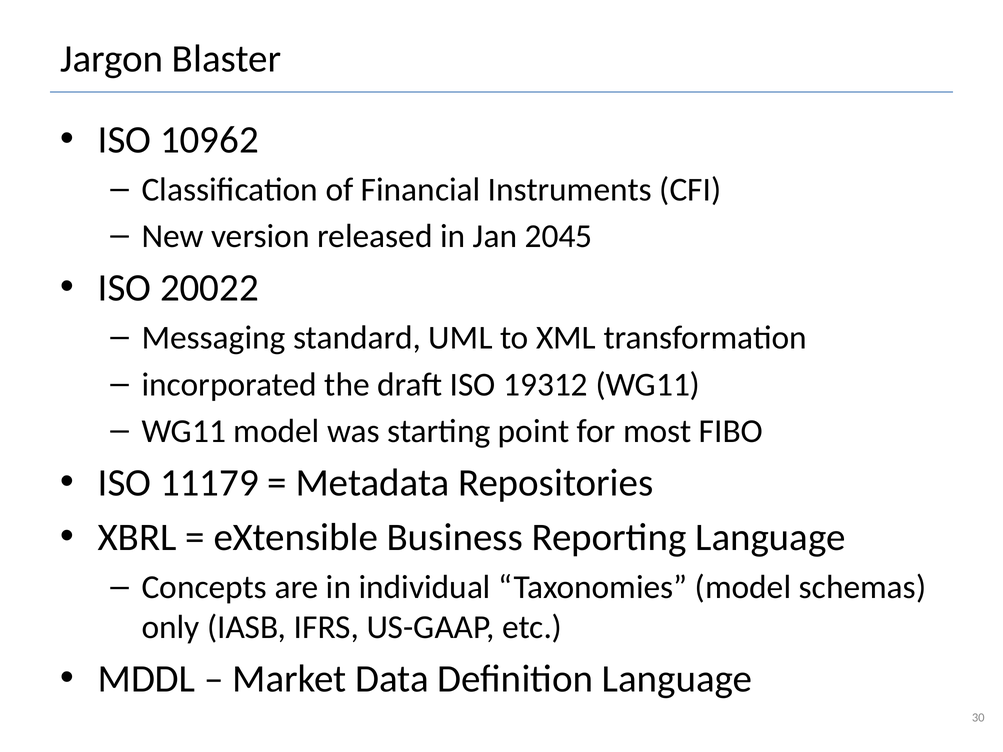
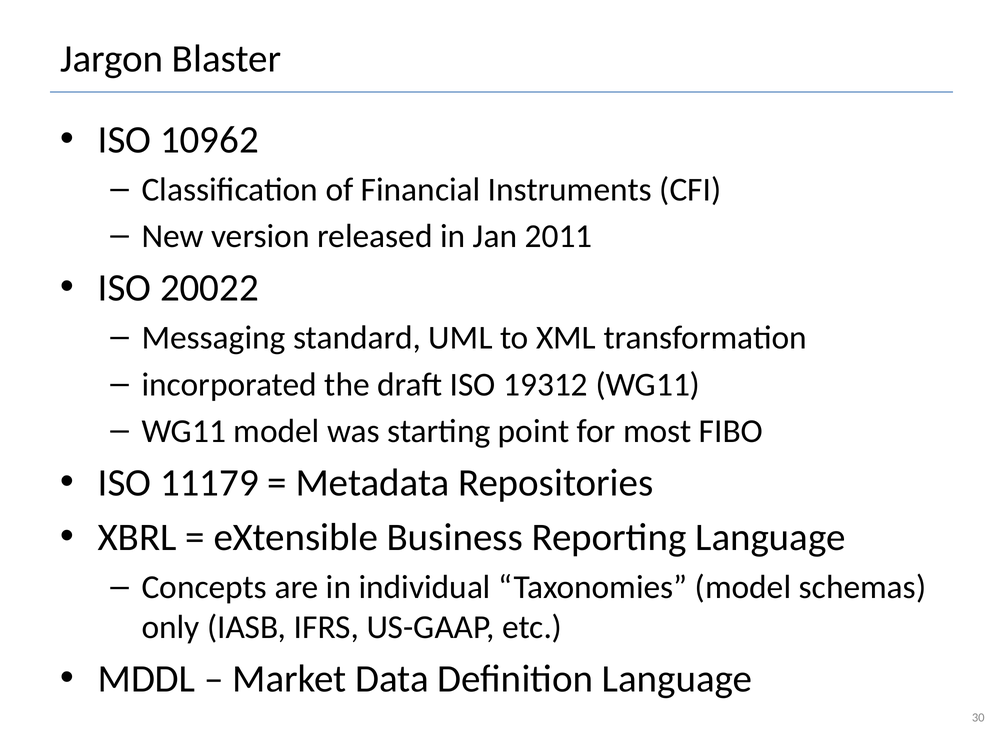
2045: 2045 -> 2011
